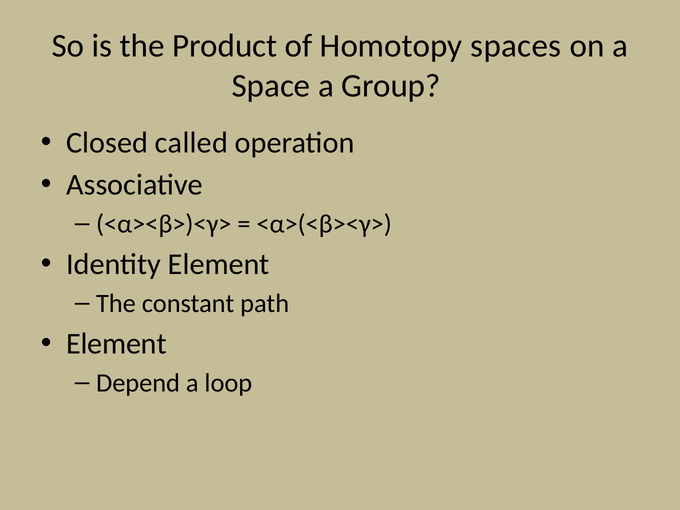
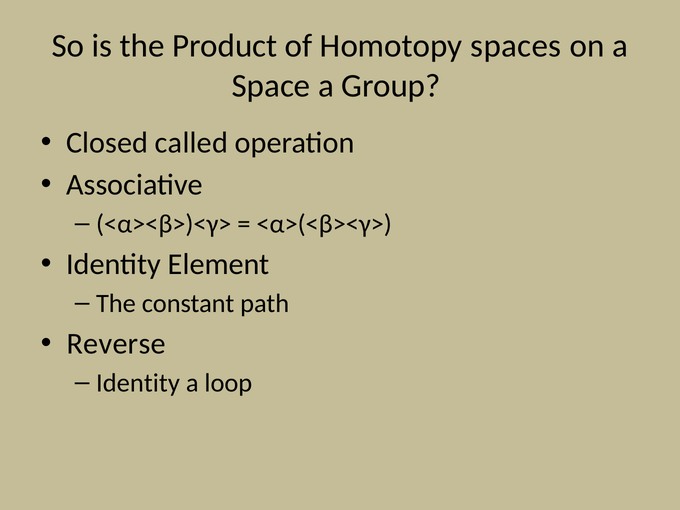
Element at (116, 344): Element -> Reverse
Depend at (138, 383): Depend -> Identity
